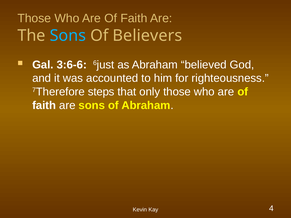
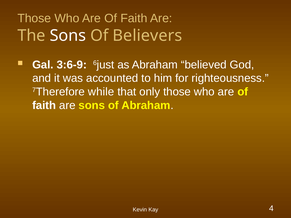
Sons at (68, 36) colour: light blue -> white
3:6-6: 3:6-6 -> 3:6-9
steps: steps -> while
